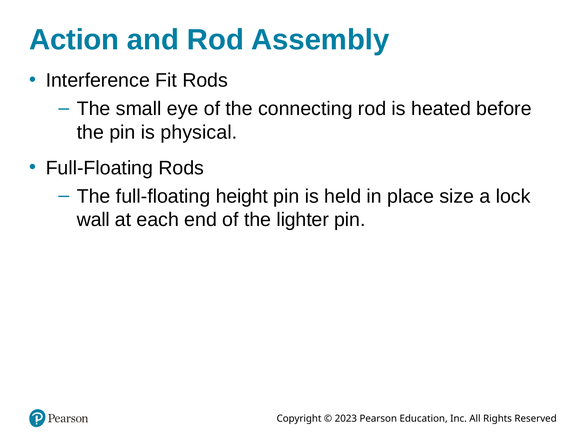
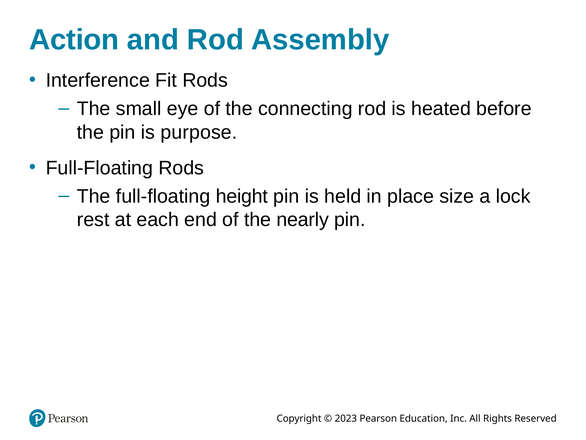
physical: physical -> purpose
wall: wall -> rest
lighter: lighter -> nearly
